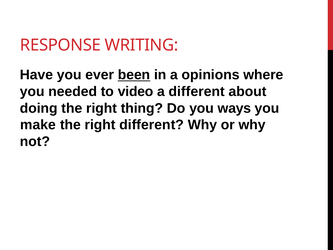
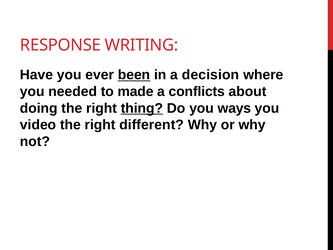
opinions: opinions -> decision
video: video -> made
a different: different -> conflicts
thing underline: none -> present
make: make -> video
